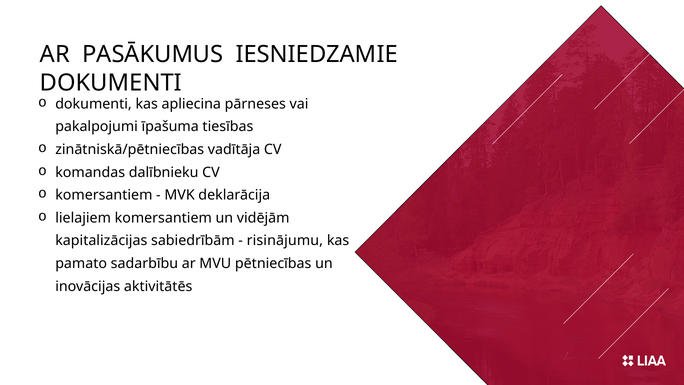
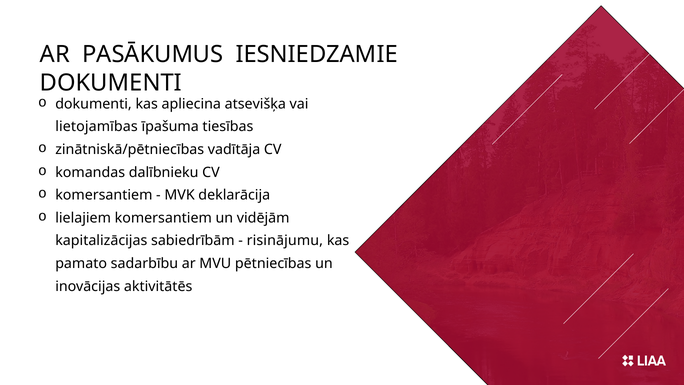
pārneses: pārneses -> atsevišķa
pakalpojumi: pakalpojumi -> lietojamības
